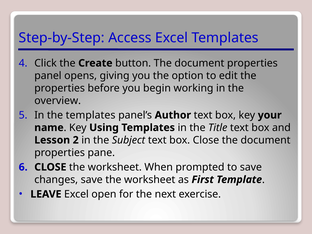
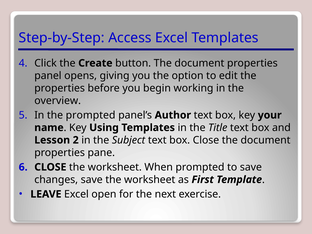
the templates: templates -> prompted
